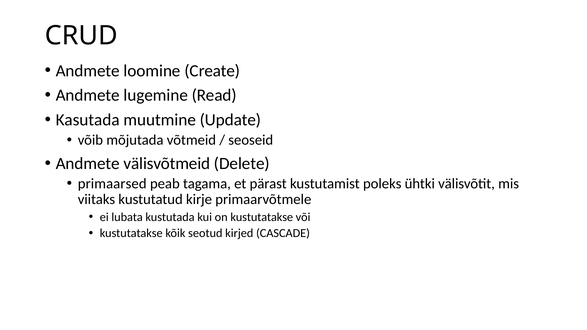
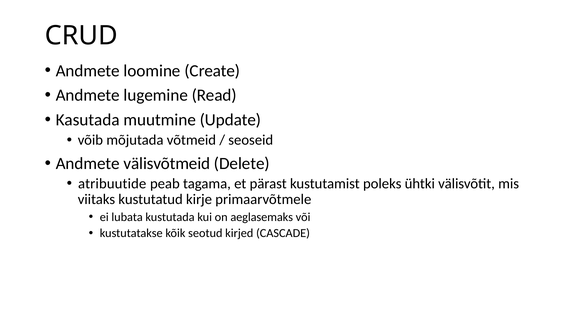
primaarsed: primaarsed -> atribuutide
on kustutatakse: kustutatakse -> aeglasemaks
